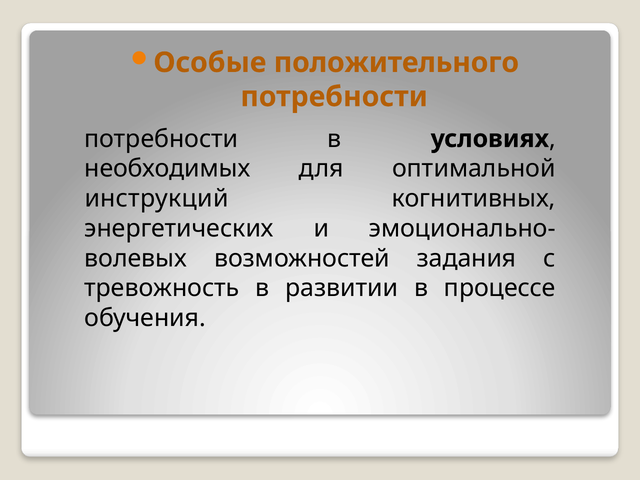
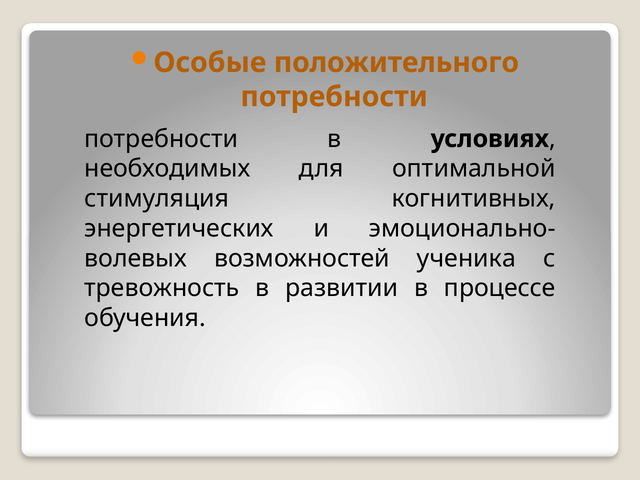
инструкций: инструкций -> стимуляция
задания: задания -> ученика
